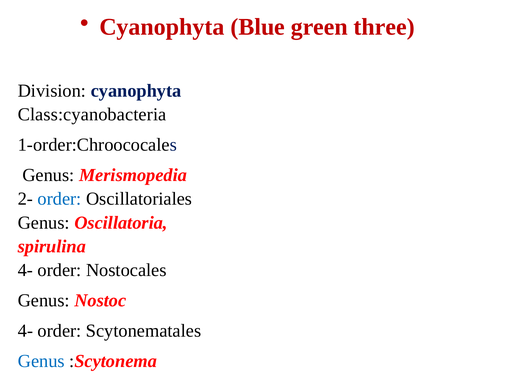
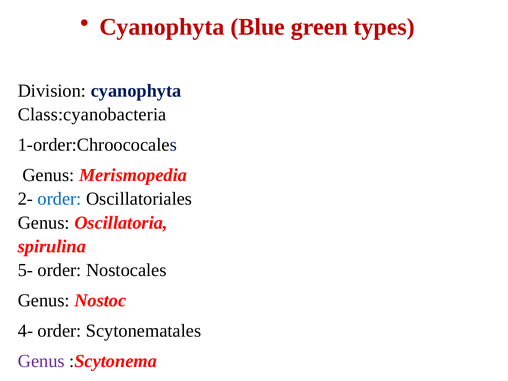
three: three -> types
4- at (25, 270): 4- -> 5-
Genus at (41, 361) colour: blue -> purple
